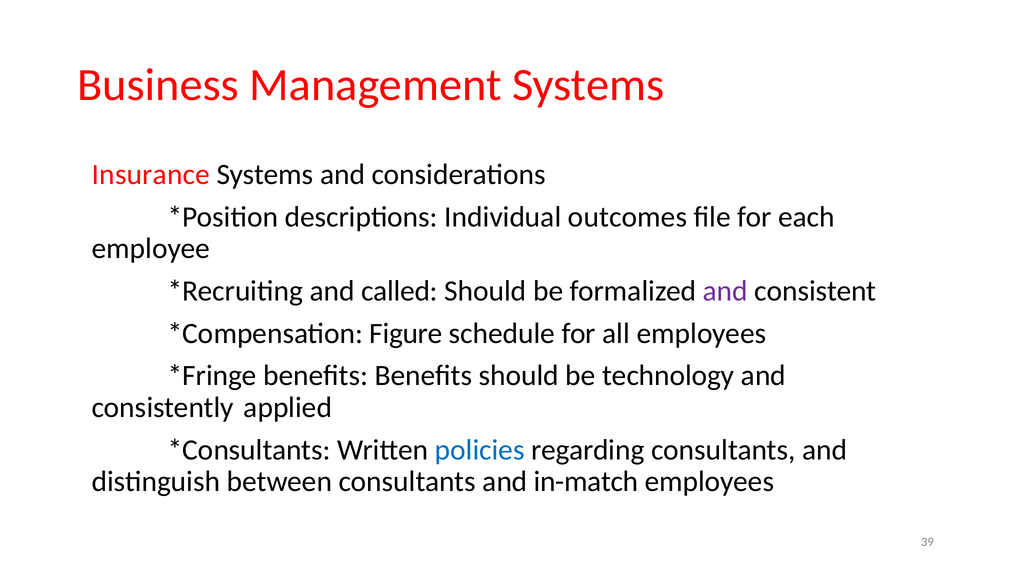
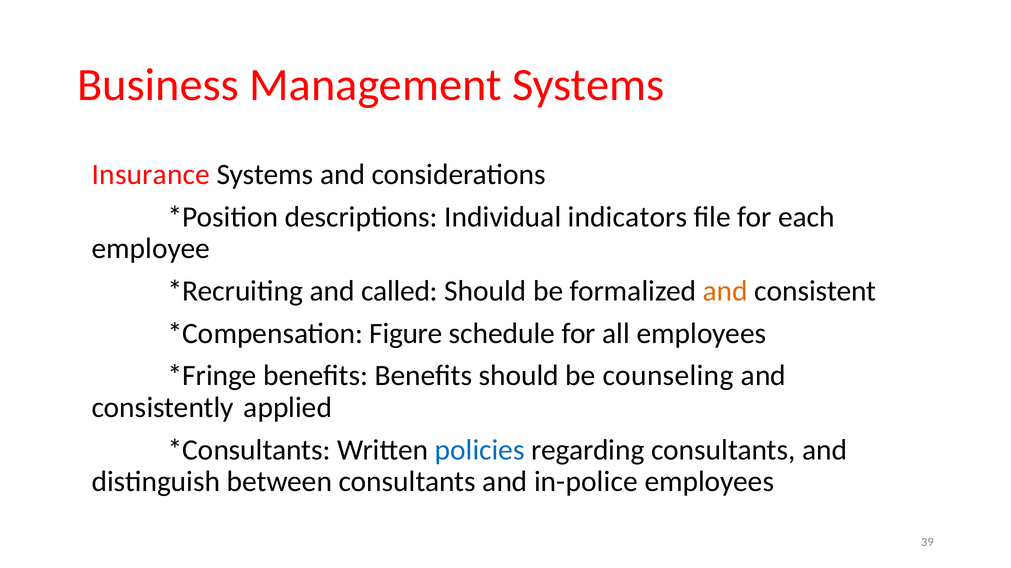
outcomes: outcomes -> indicators
and at (725, 291) colour: purple -> orange
technology: technology -> counseling
in-match: in-match -> in-police
